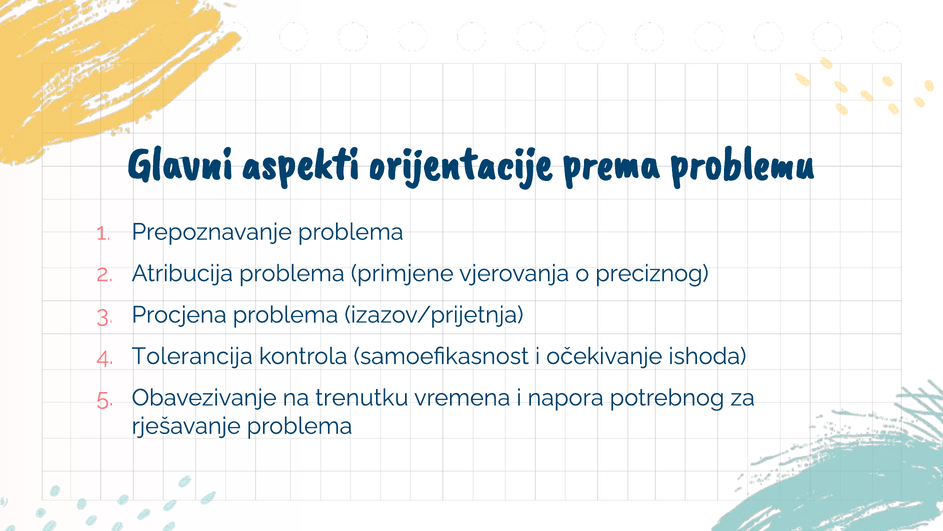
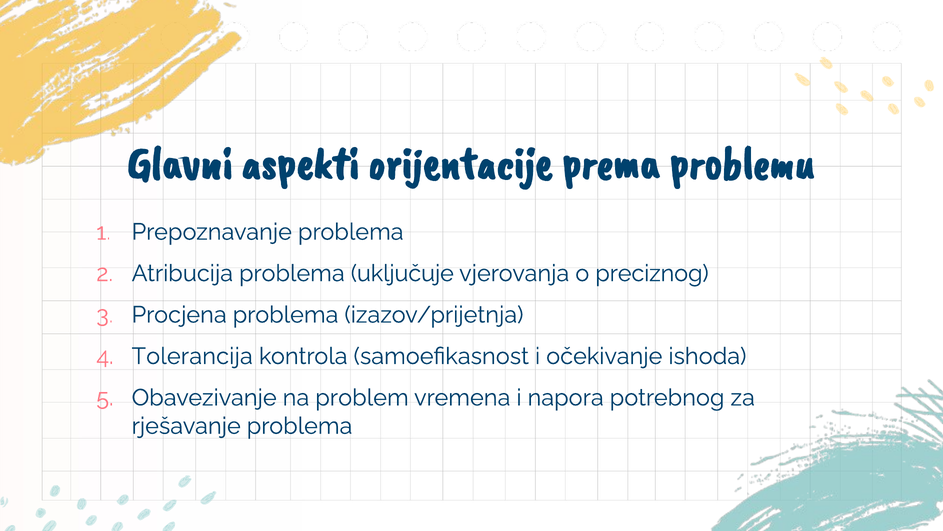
primjene: primjene -> uključuje
trenutku: trenutku -> problem
